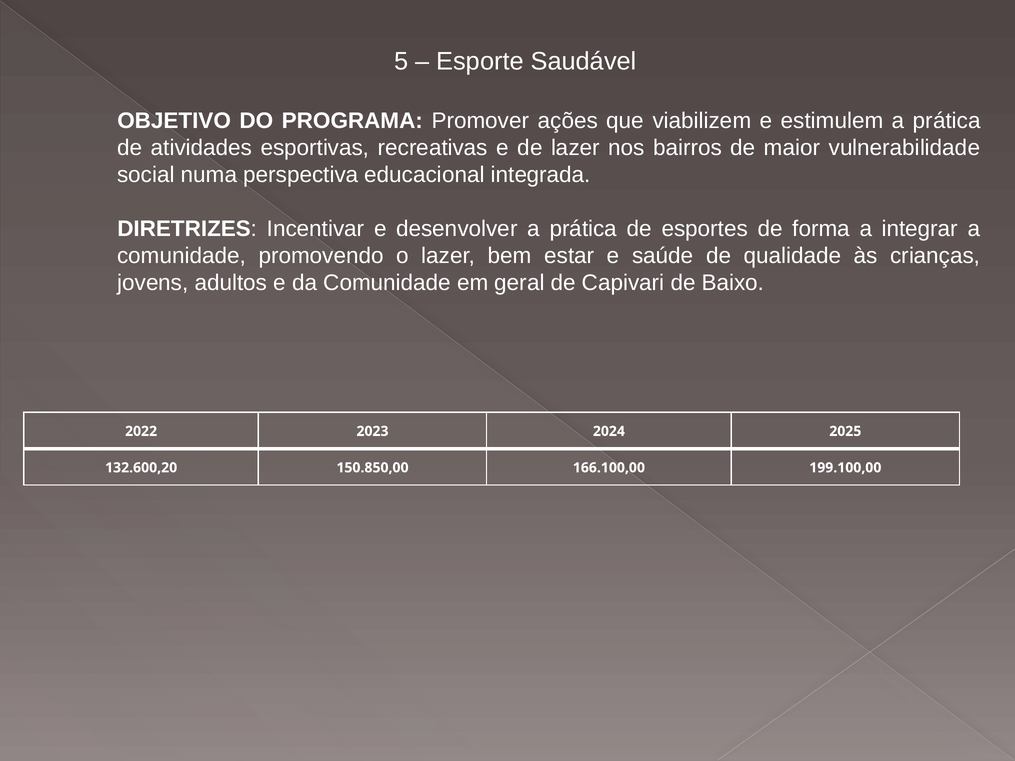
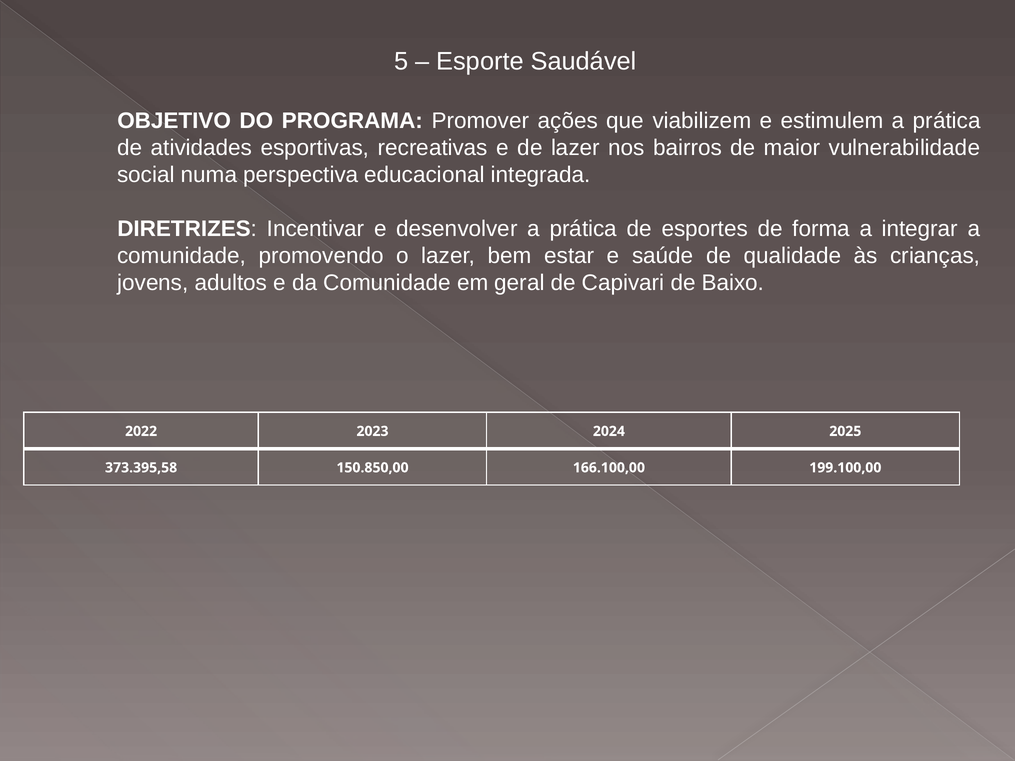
132.600,20: 132.600,20 -> 373.395,58
